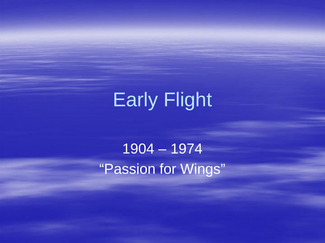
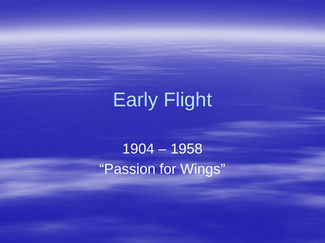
1974: 1974 -> 1958
